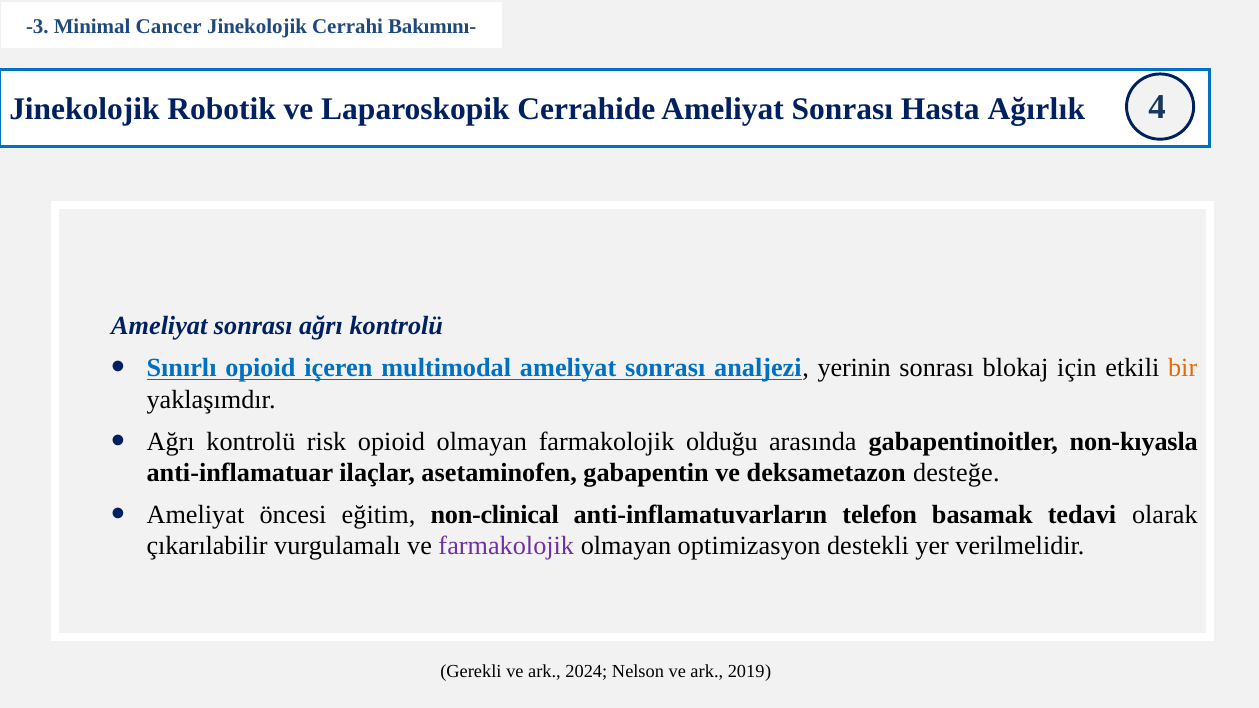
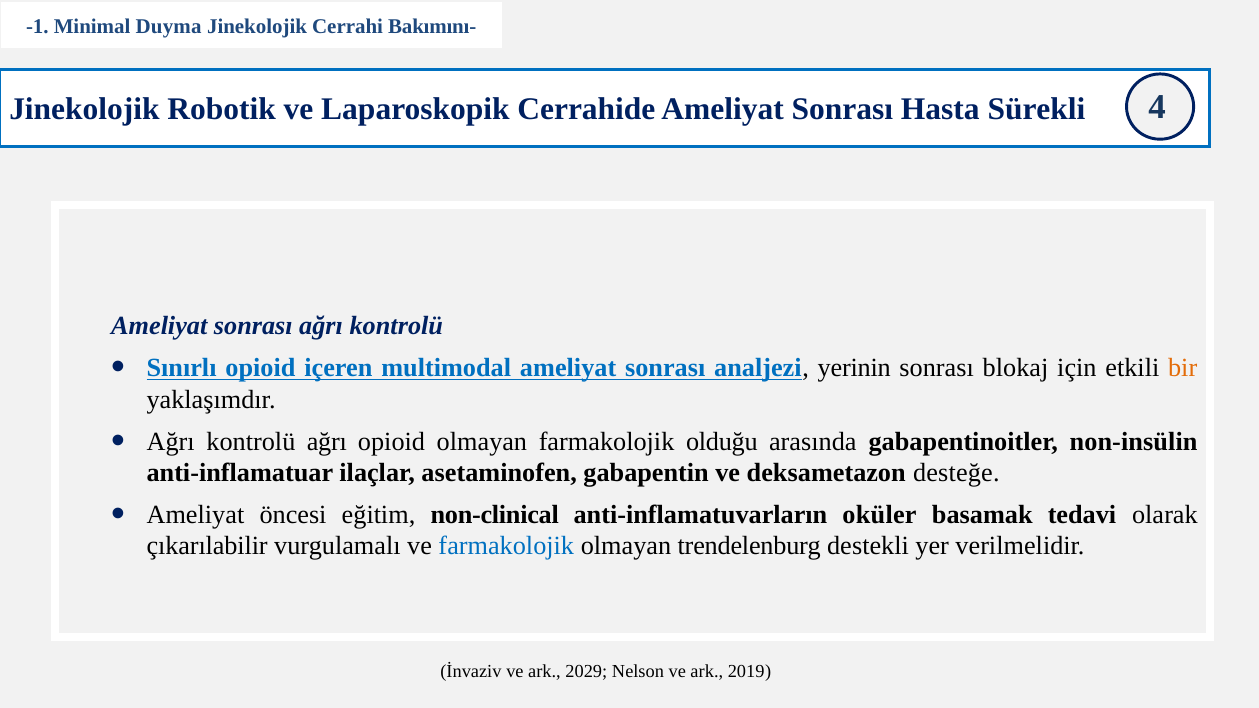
-3: -3 -> -1
Cancer: Cancer -> Duyma
Ağırlık: Ağırlık -> Sürekli
kontrolü risk: risk -> ağrı
non-kıyasla: non-kıyasla -> non-insülin
telefon: telefon -> oküler
farmakolojik at (506, 546) colour: purple -> blue
optimizasyon: optimizasyon -> trendelenburg
Gerekli: Gerekli -> İnvaziv
2024: 2024 -> 2029
